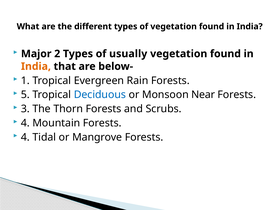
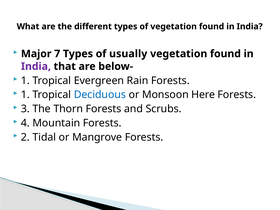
2: 2 -> 7
India at (36, 66) colour: orange -> purple
5 at (25, 95): 5 -> 1
Near: Near -> Here
4 at (25, 137): 4 -> 2
